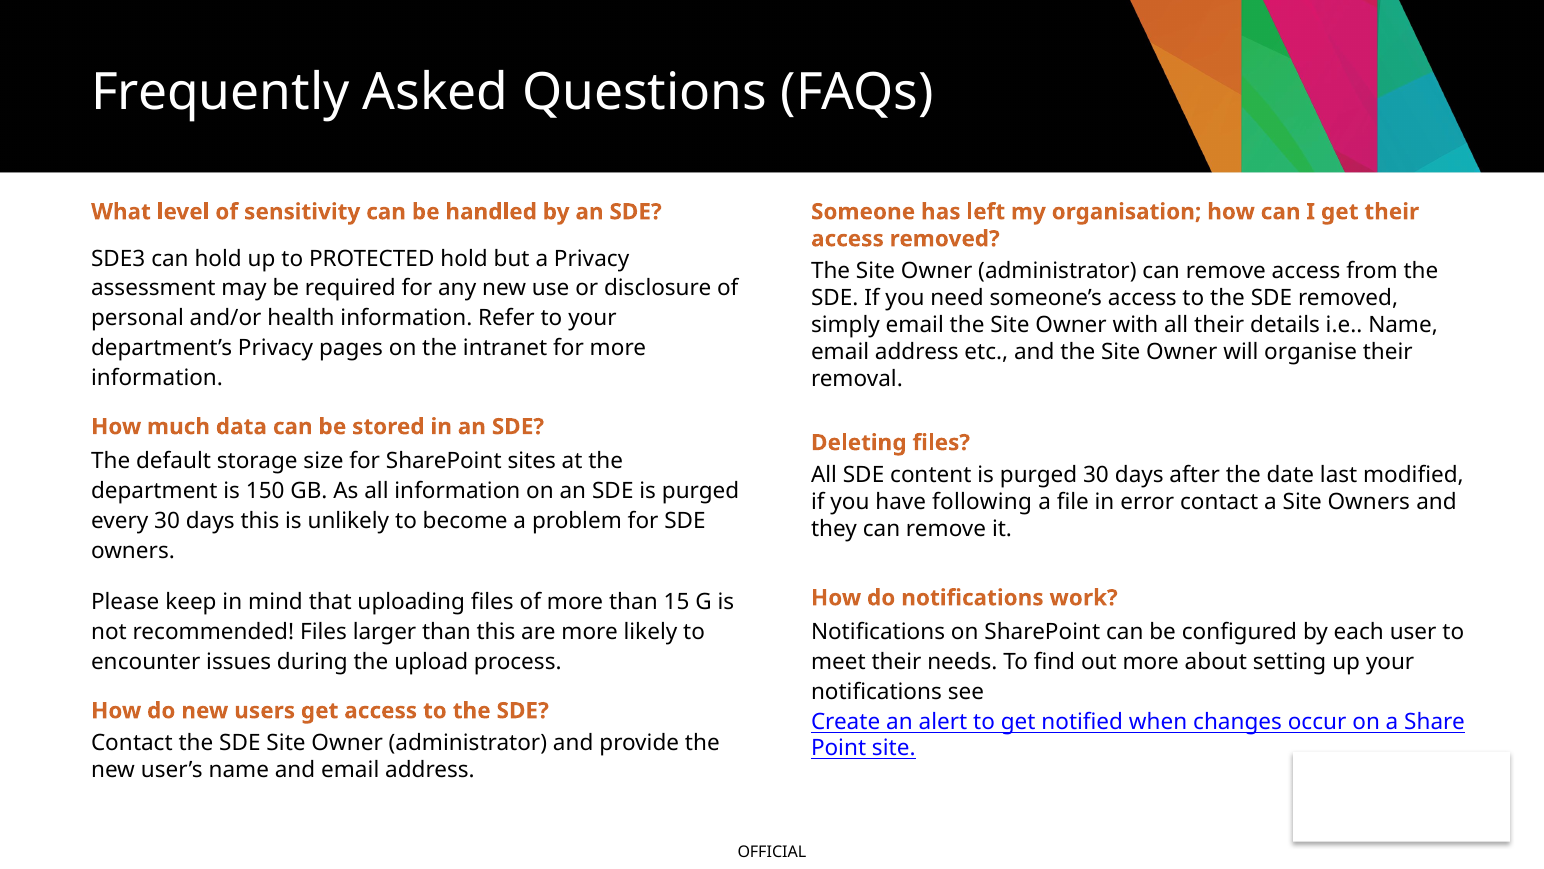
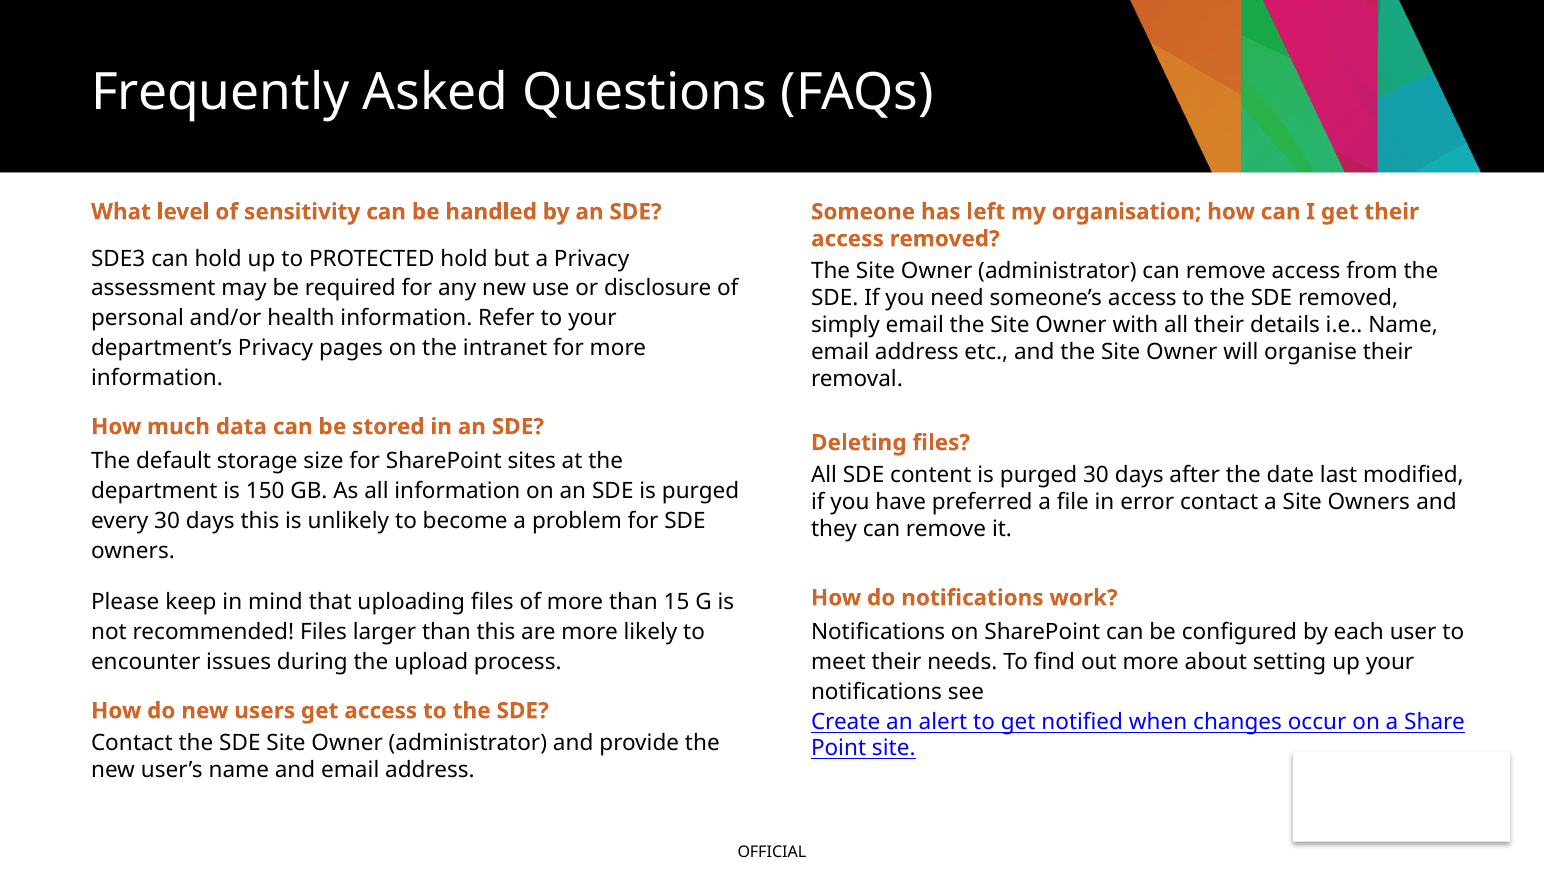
following: following -> preferred
